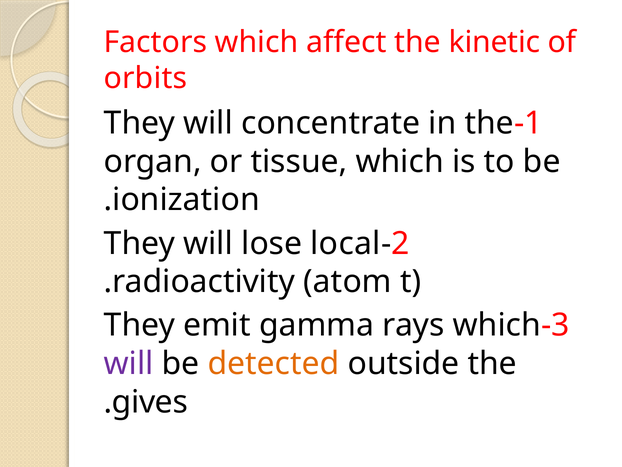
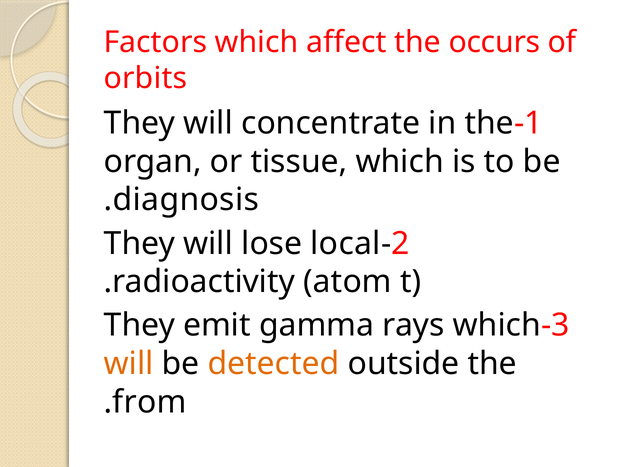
kinetic: kinetic -> occurs
ionization: ionization -> diagnosis
will at (129, 363) colour: purple -> orange
gives: gives -> from
